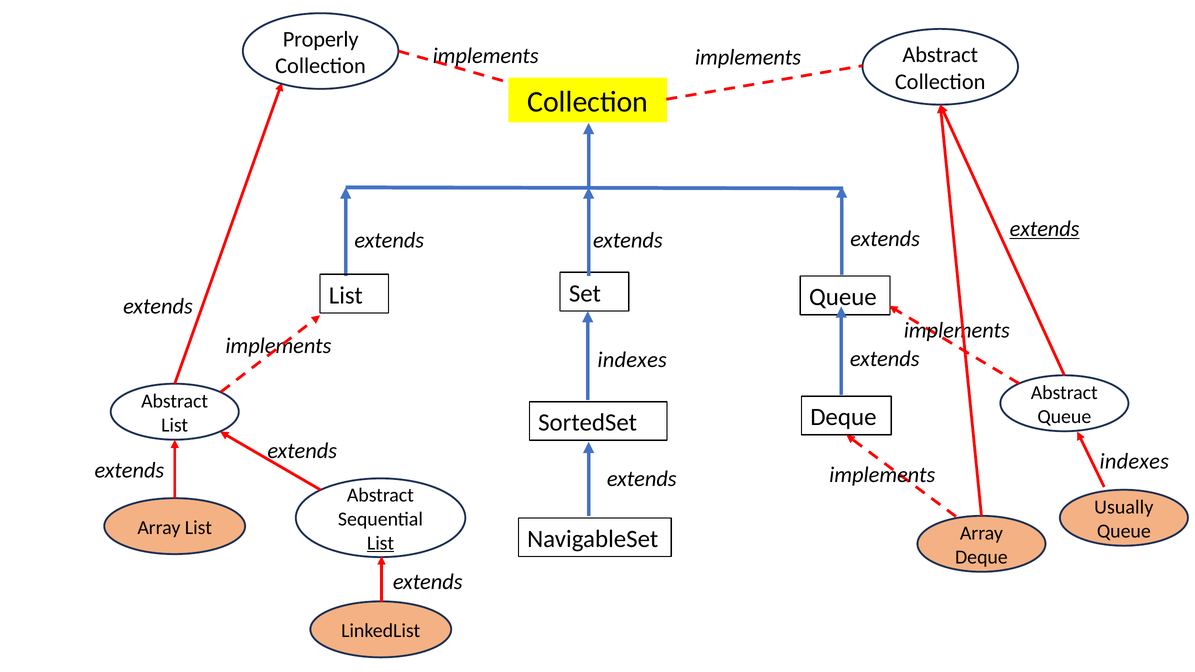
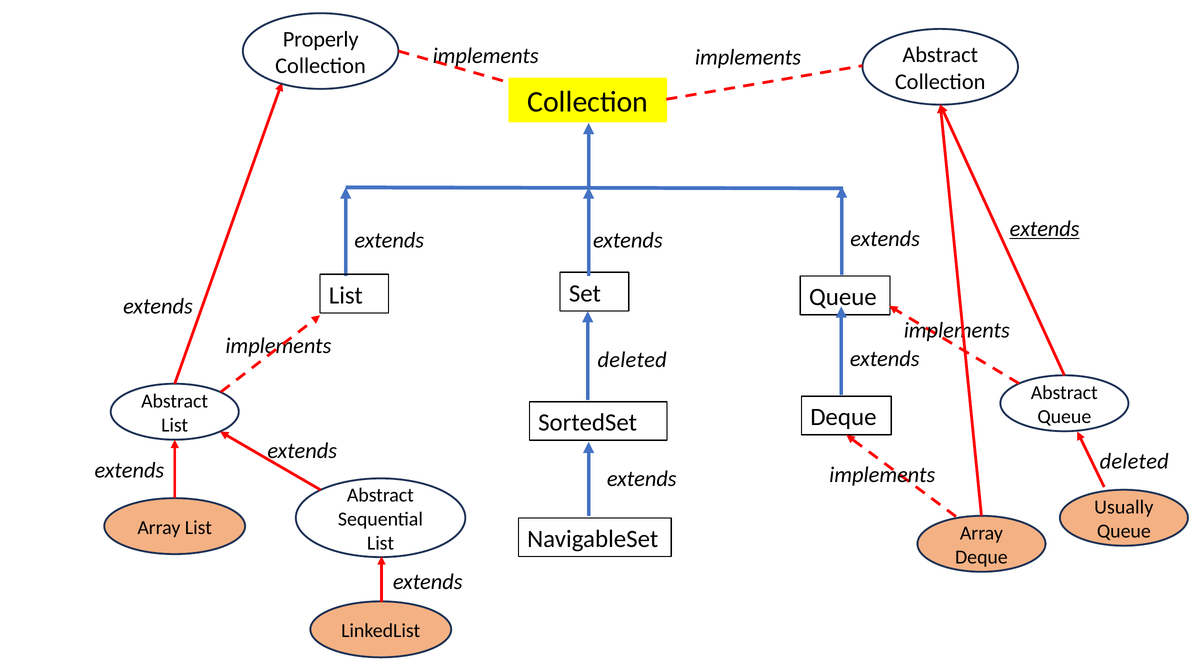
indexes at (632, 360): indexes -> deleted
indexes at (1134, 462): indexes -> deleted
List at (381, 543) underline: present -> none
